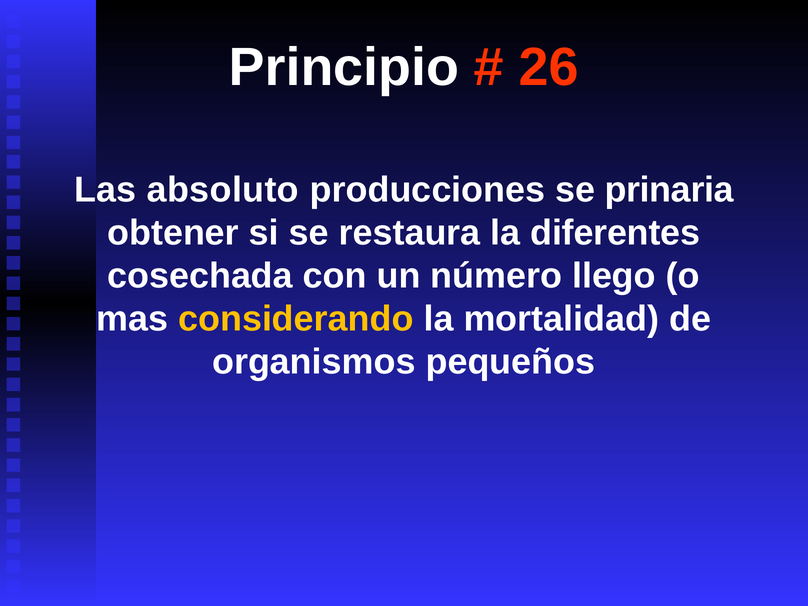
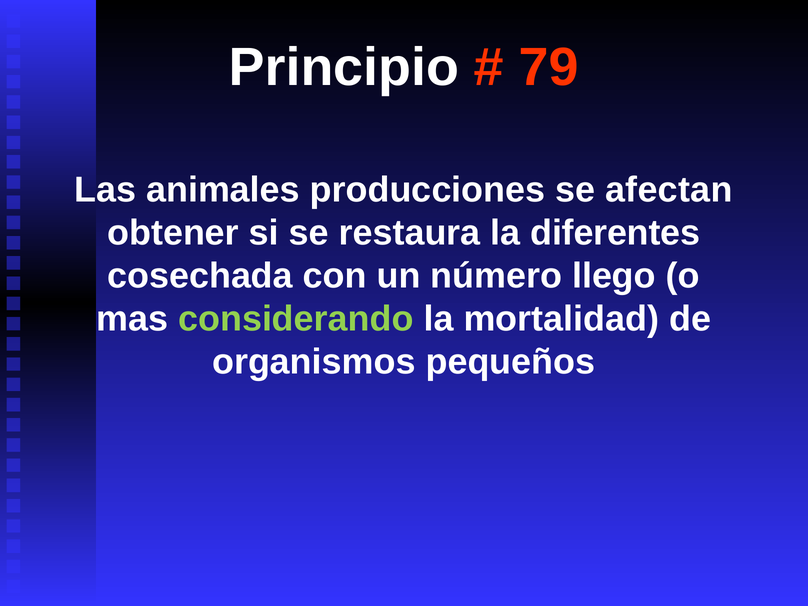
26: 26 -> 79
absoluto: absoluto -> animales
prinaria: prinaria -> afectan
considerando colour: yellow -> light green
